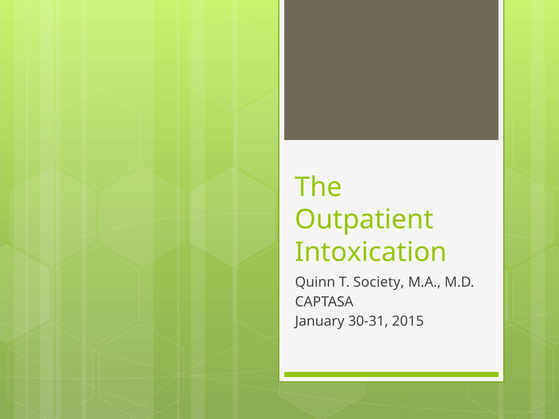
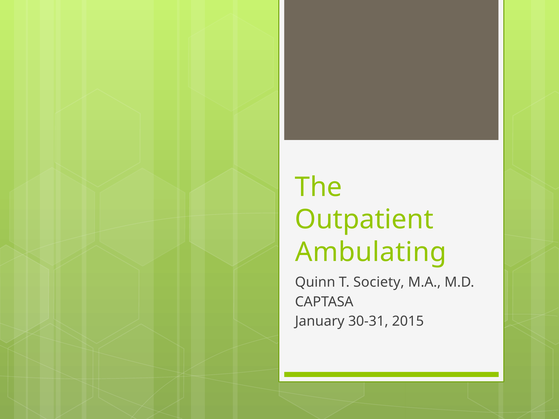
Intoxication: Intoxication -> Ambulating
